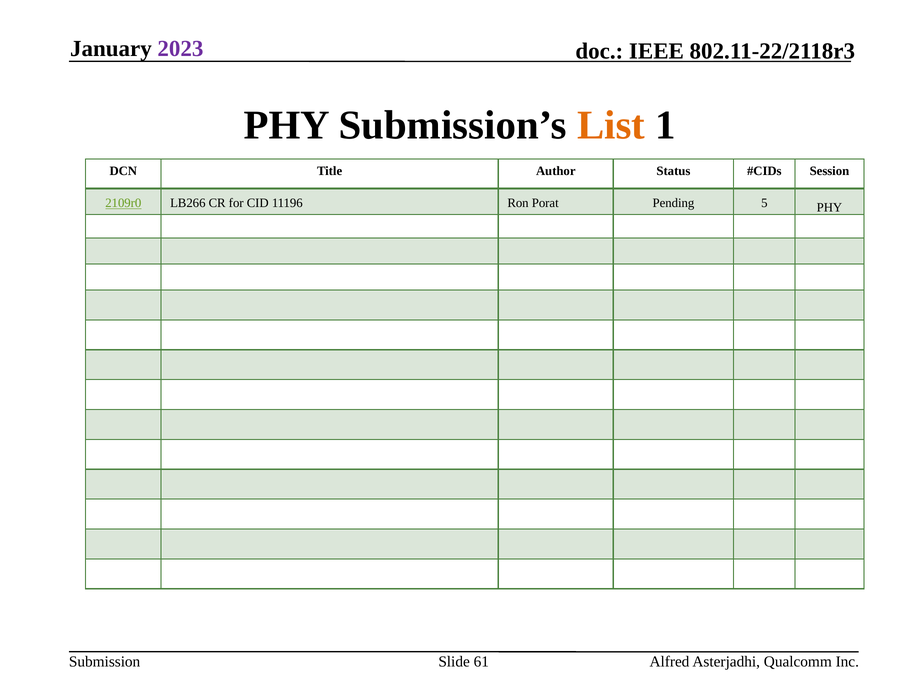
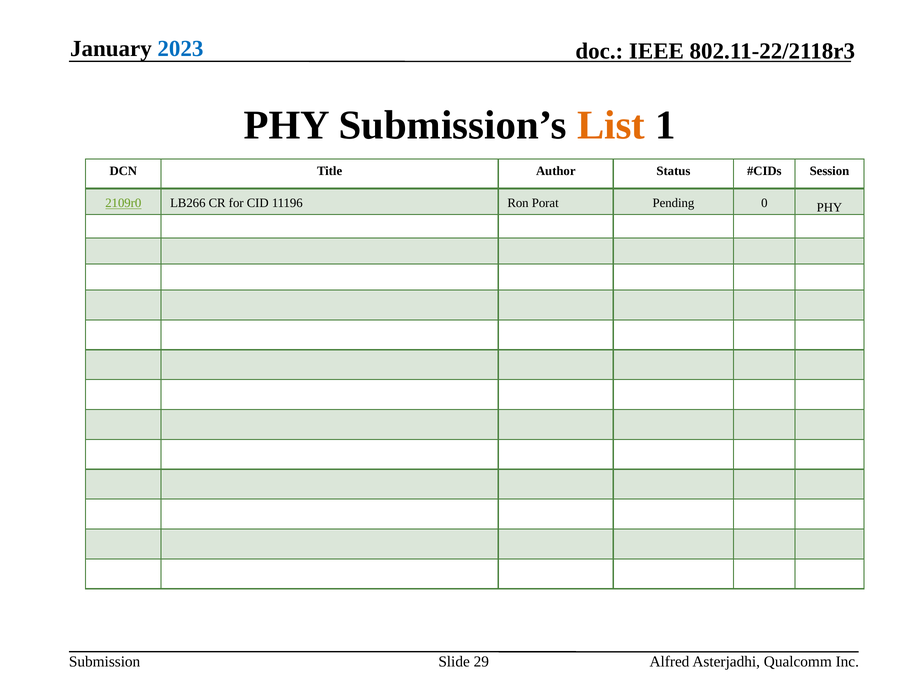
2023 colour: purple -> blue
5: 5 -> 0
61: 61 -> 29
